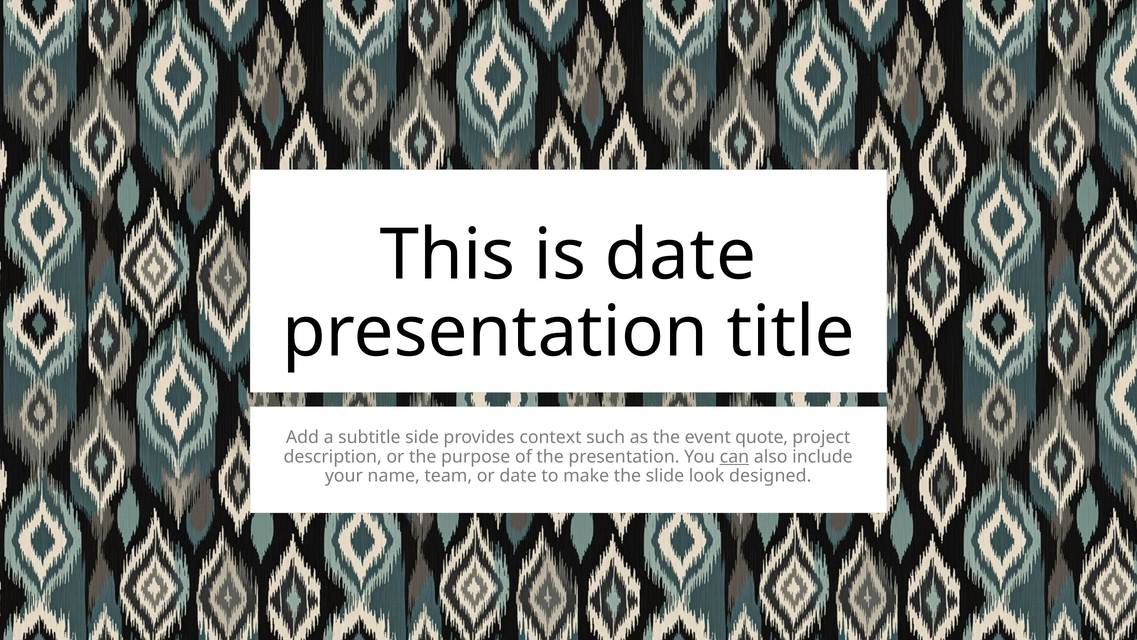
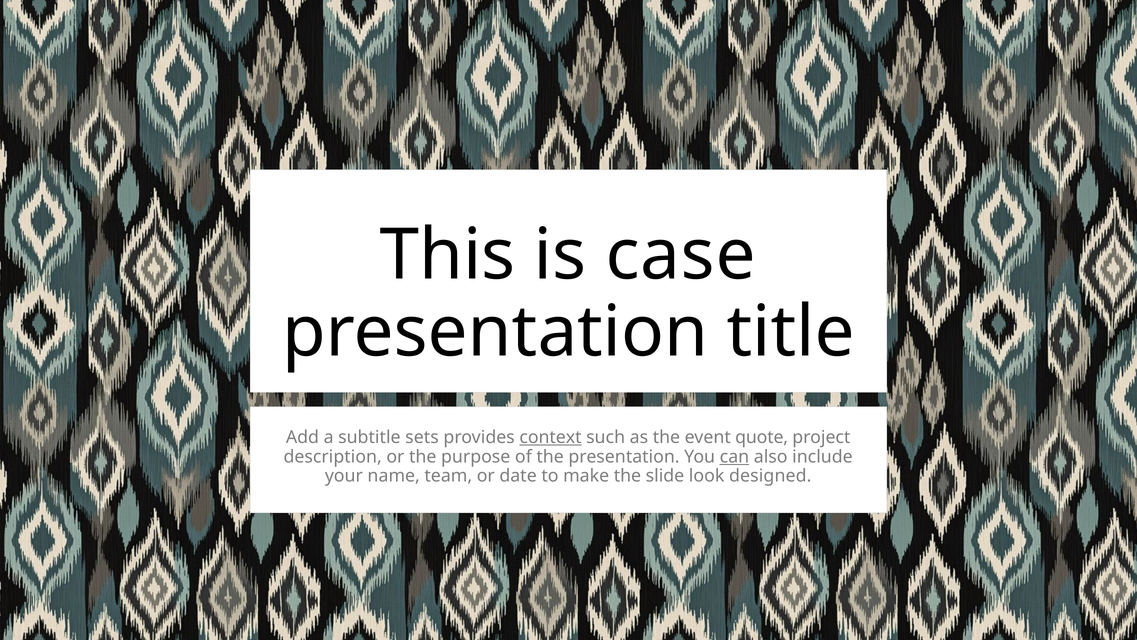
is date: date -> case
side: side -> sets
context underline: none -> present
